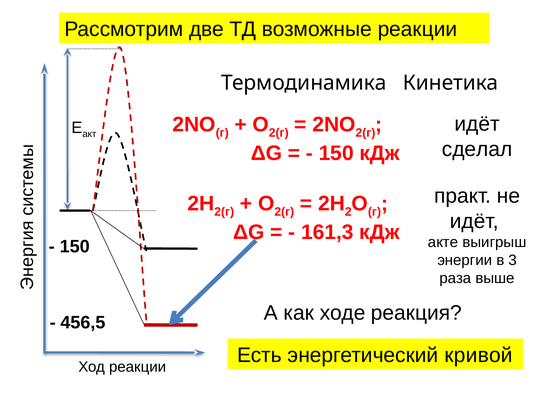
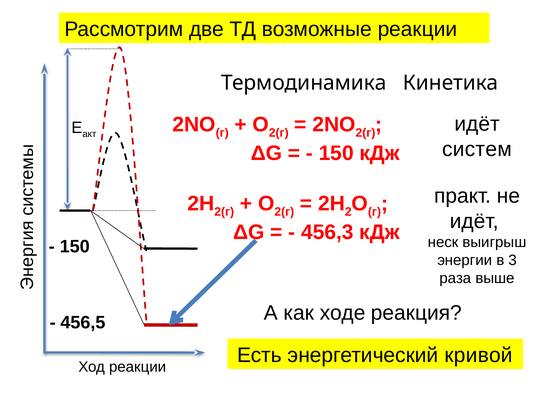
сделал: сделал -> систем
161,3: 161,3 -> 456,3
акте: акте -> неск
